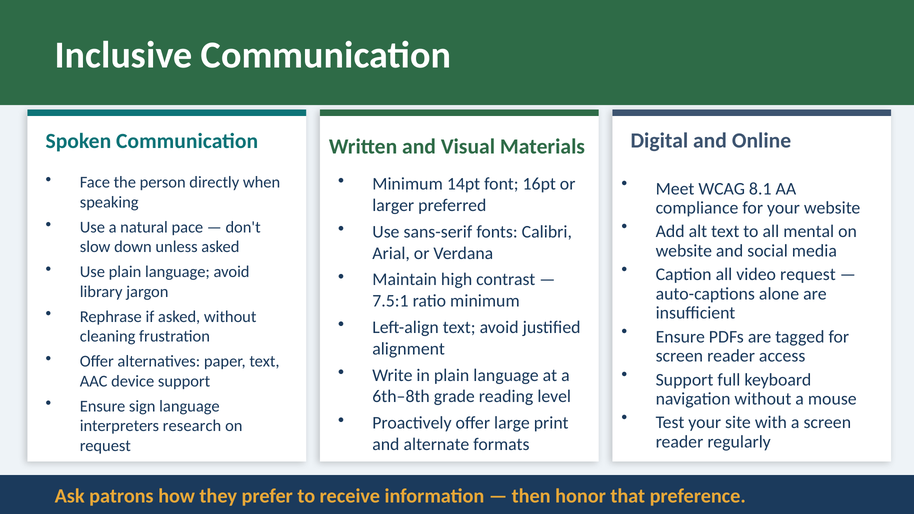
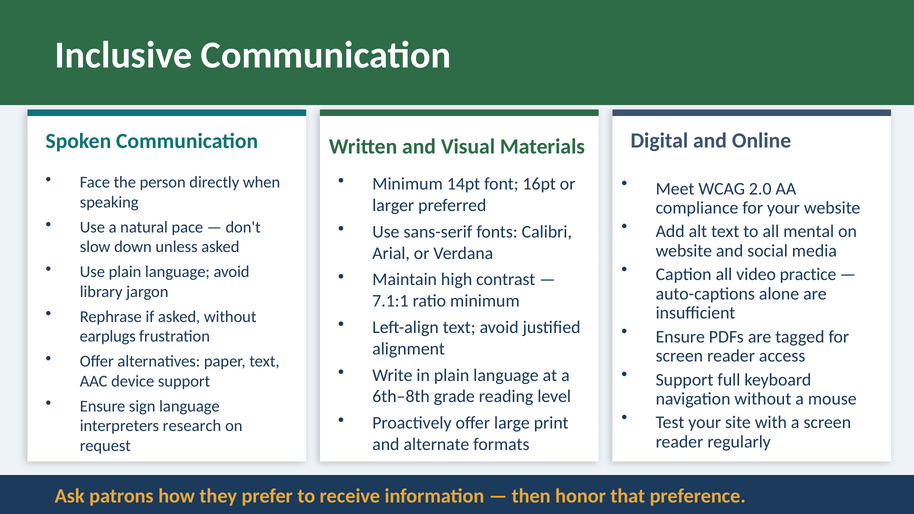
8.1: 8.1 -> 2.0
video request: request -> practice
7.5:1: 7.5:1 -> 7.1:1
cleaning: cleaning -> earplugs
